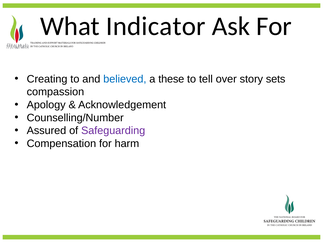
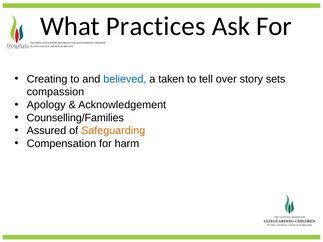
Indicator: Indicator -> Practices
these: these -> taken
Counselling/Number: Counselling/Number -> Counselling/Families
Safeguarding colour: purple -> orange
